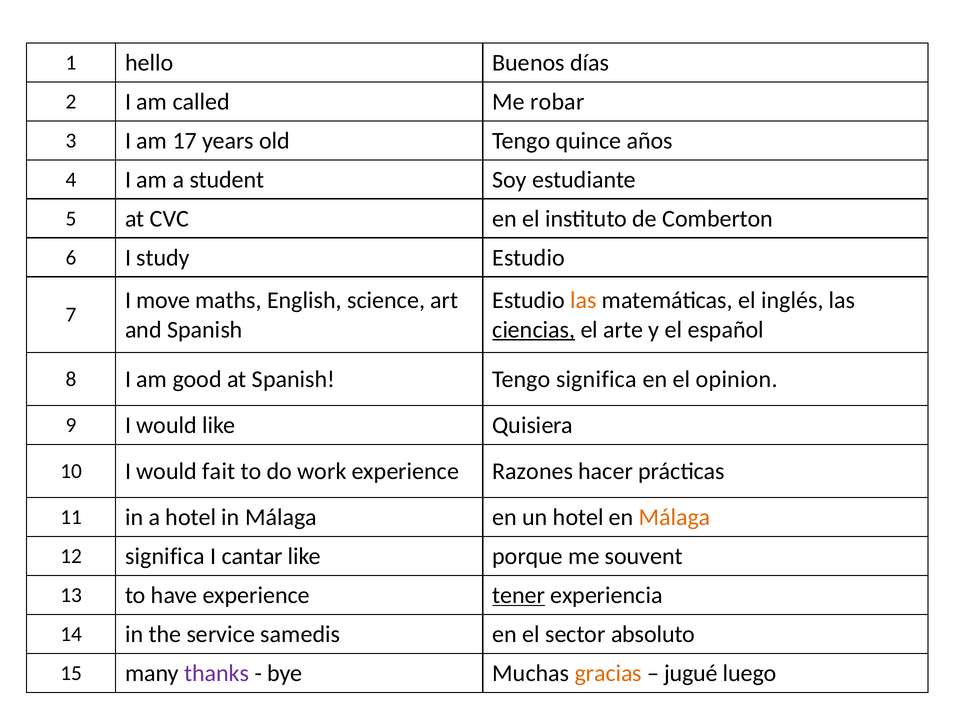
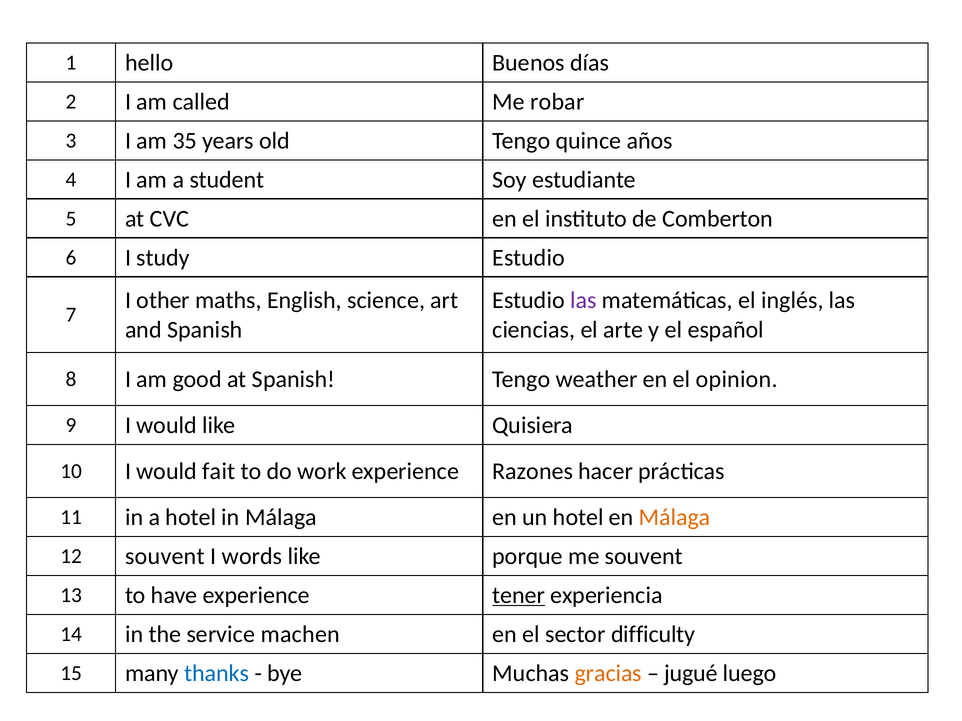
17: 17 -> 35
move: move -> other
las at (583, 300) colour: orange -> purple
ciencias underline: present -> none
Tengo significa: significa -> weather
12 significa: significa -> souvent
cantar: cantar -> words
samedis: samedis -> machen
absoluto: absoluto -> difficulty
thanks colour: purple -> blue
